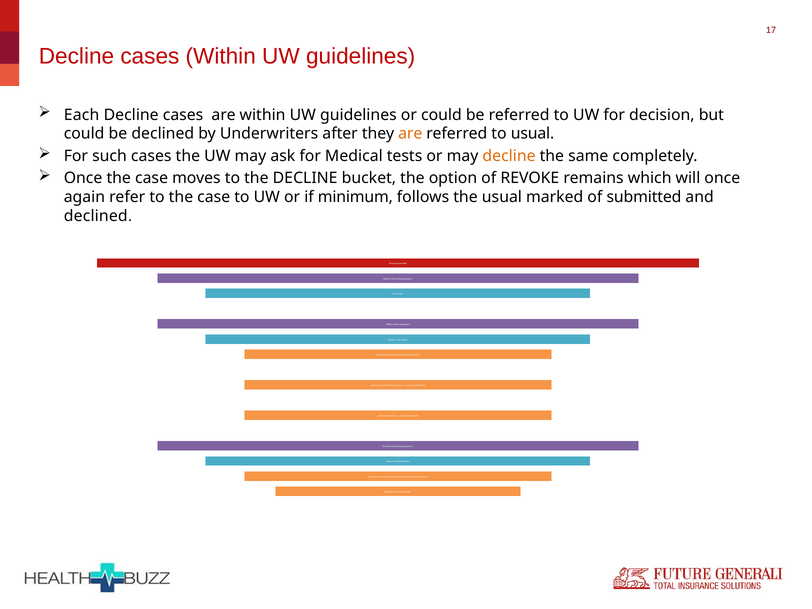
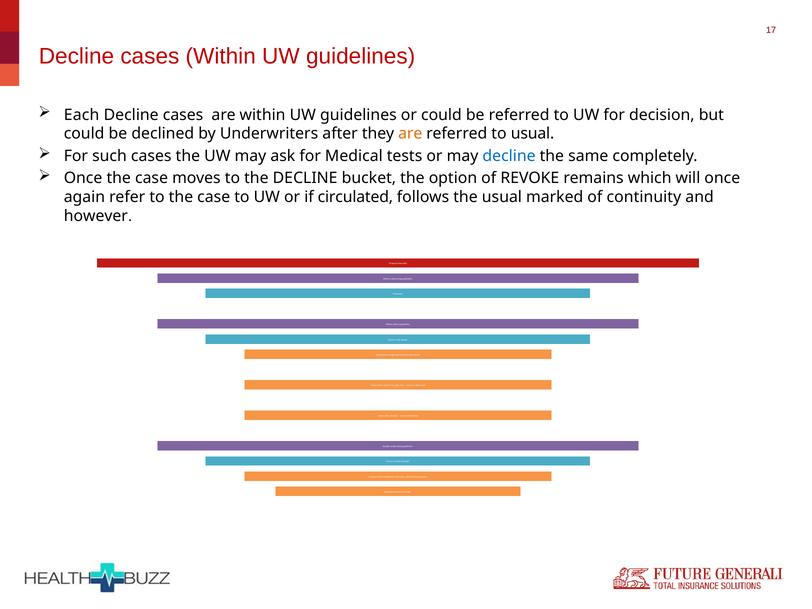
decline at (509, 156) colour: orange -> blue
minimum: minimum -> circulated
submitted: submitted -> continuity
declined at (96, 216): declined -> however
